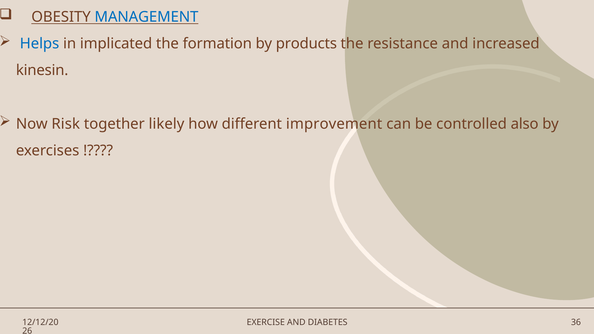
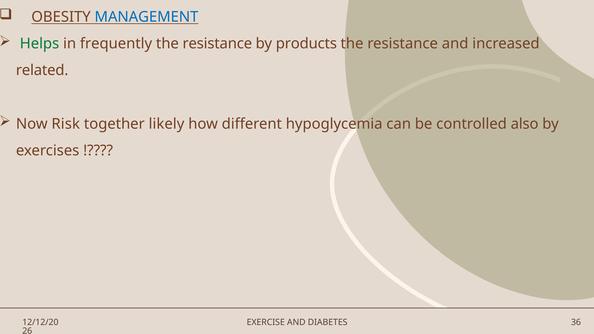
Helps colour: blue -> green
implicated: implicated -> frequently
formation at (217, 44): formation -> resistance
kinesin: kinesin -> related
improvement: improvement -> hypoglycemia
